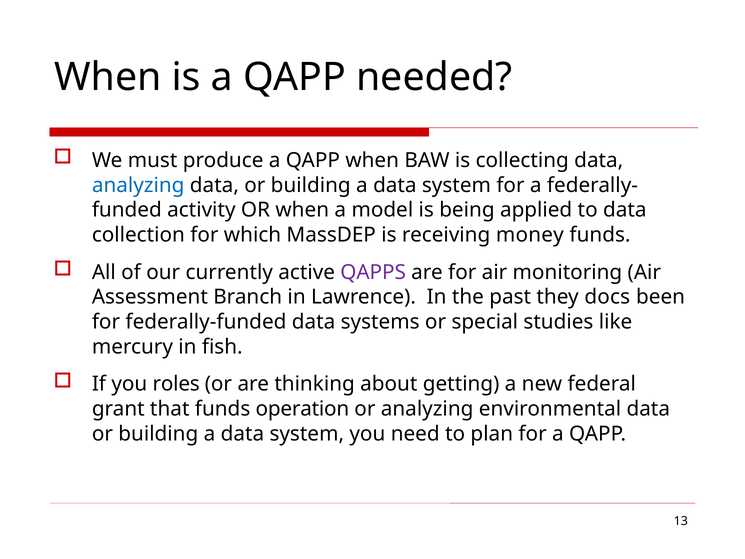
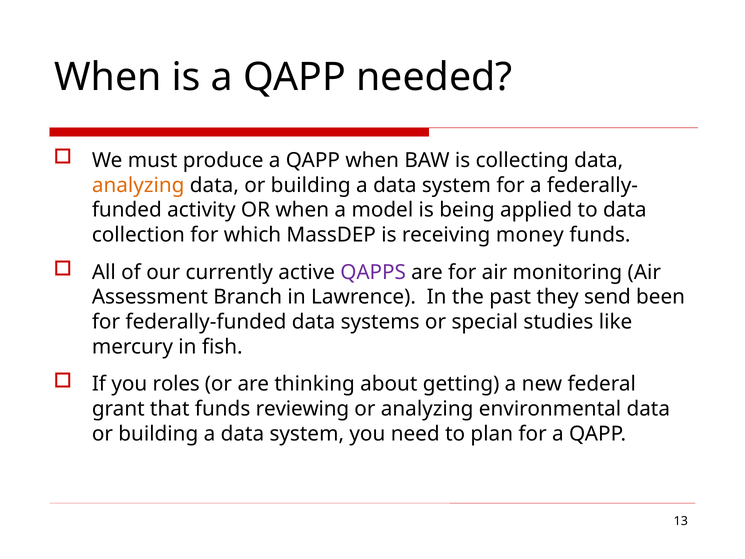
analyzing at (138, 185) colour: blue -> orange
docs: docs -> send
operation: operation -> reviewing
